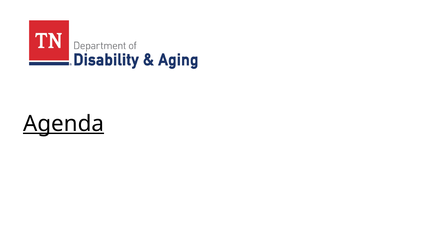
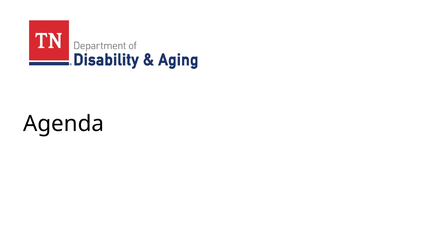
Agenda underline: present -> none
